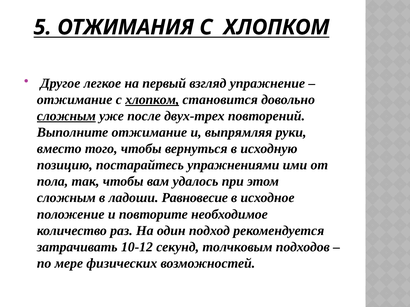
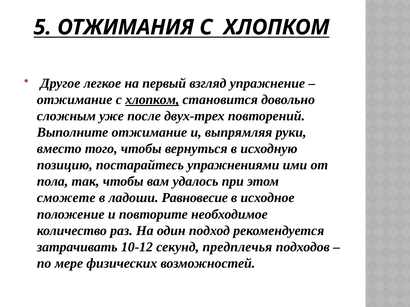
сложным at (66, 116) underline: present -> none
сложным at (66, 198): сложным -> сможете
толчковым: толчковым -> предплечья
